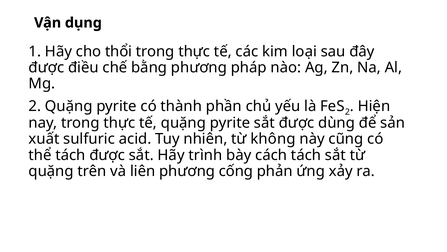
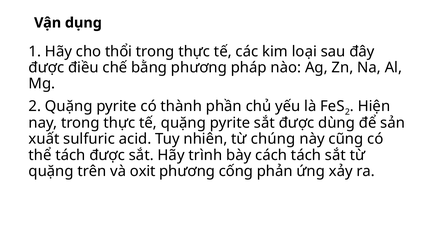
không: không -> chúng
liên: liên -> oxit
